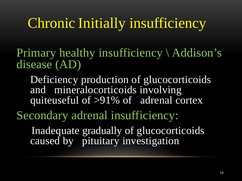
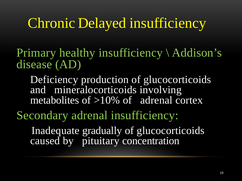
Initially: Initially -> Delayed
quiteuseful: quiteuseful -> metabolites
>91%: >91% -> >10%
investigation: investigation -> concentration
